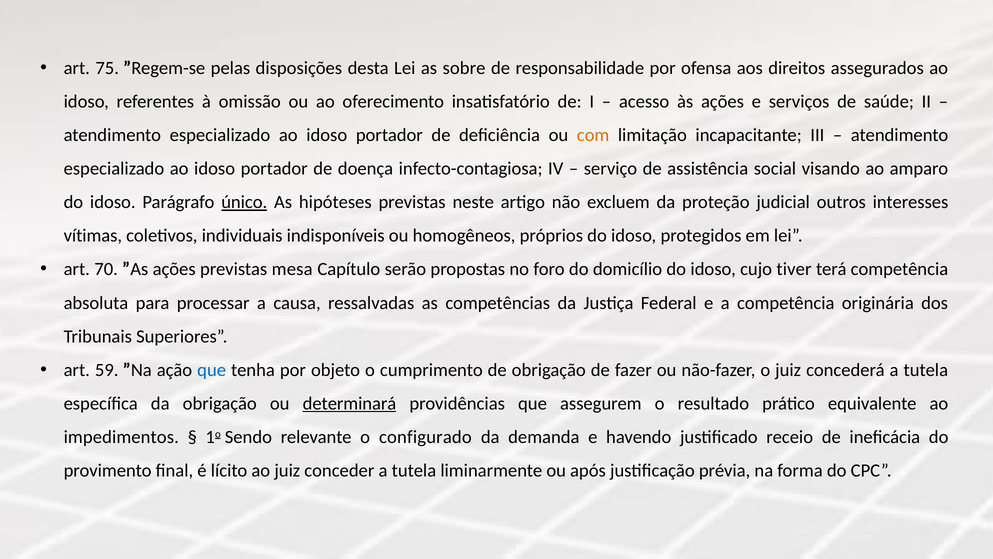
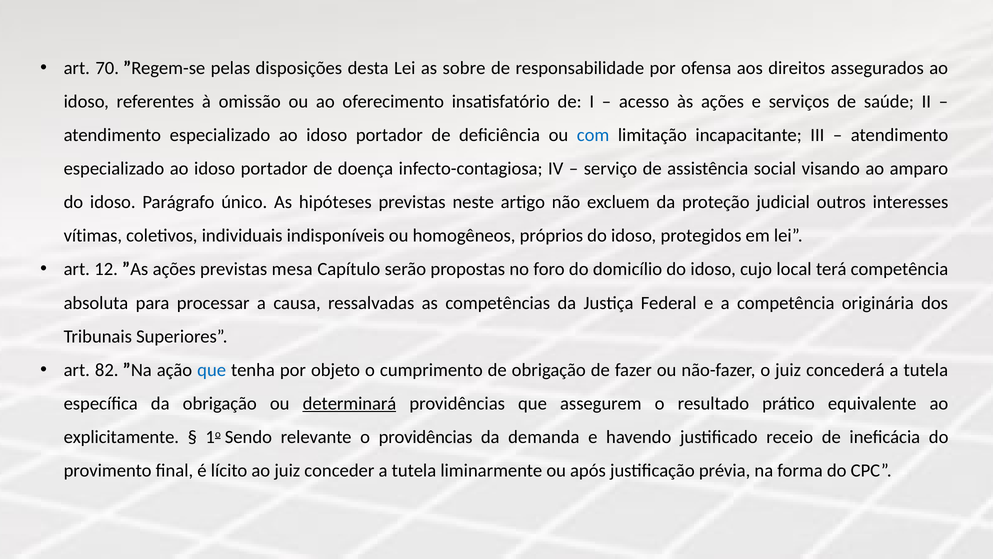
75: 75 -> 70
com colour: orange -> blue
único underline: present -> none
70: 70 -> 12
tiver: tiver -> local
59: 59 -> 82
impedimentos: impedimentos -> explicitamente
o configurado: configurado -> providências
